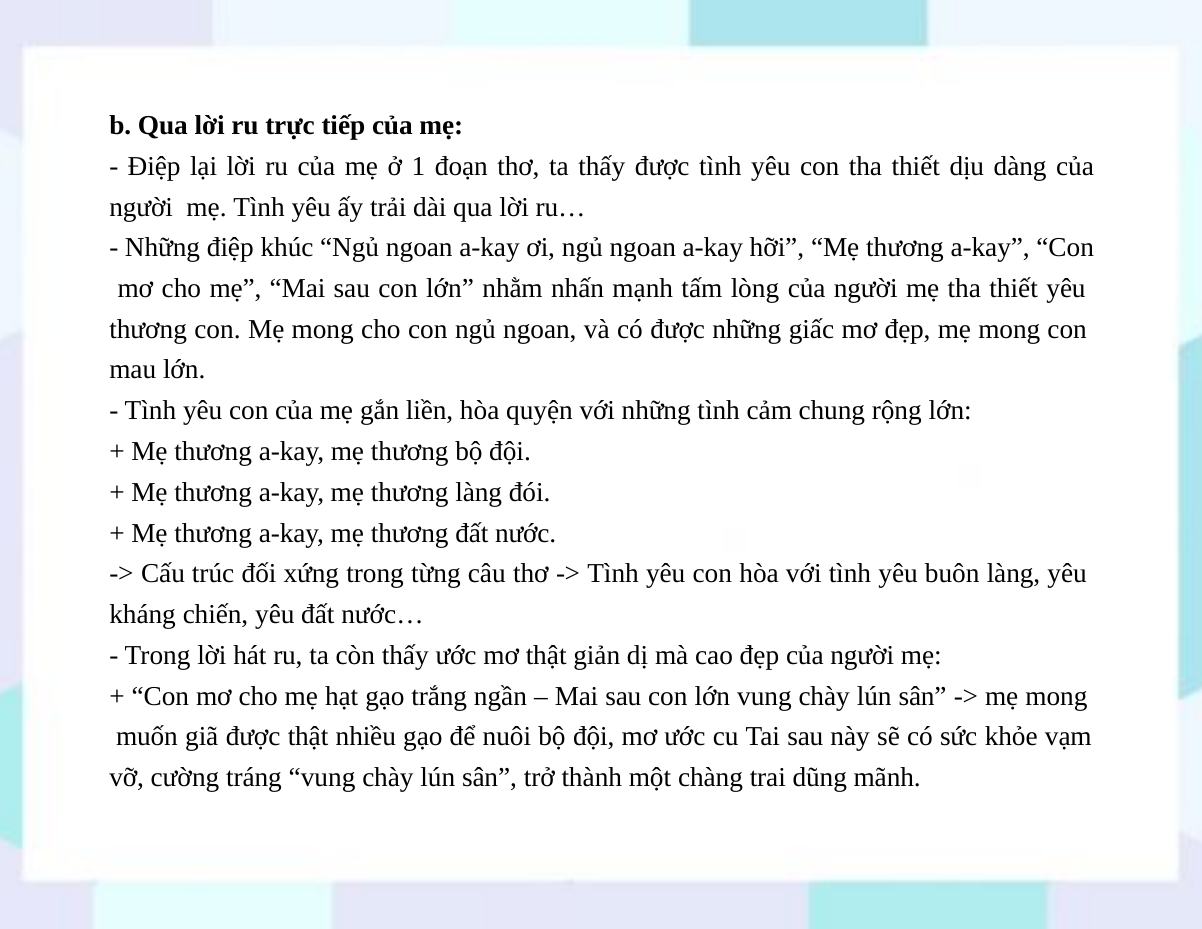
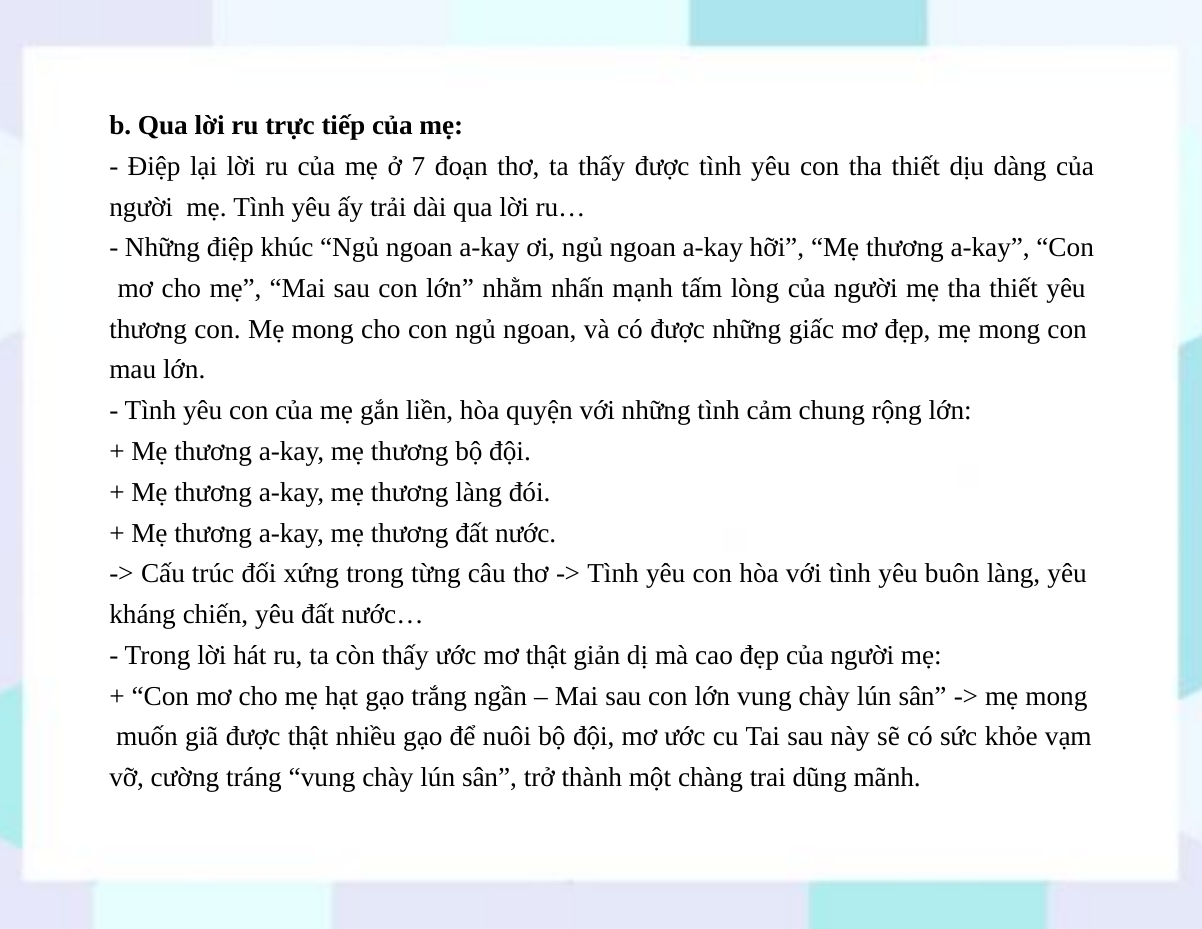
1: 1 -> 7
